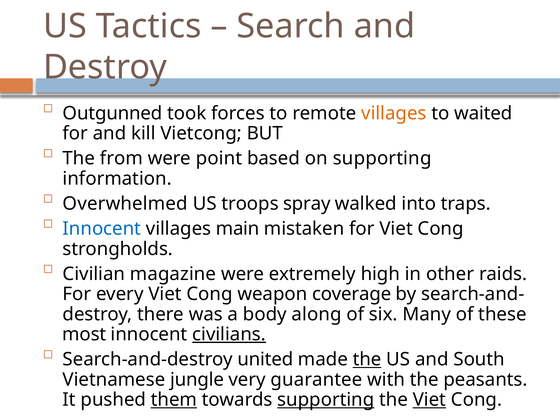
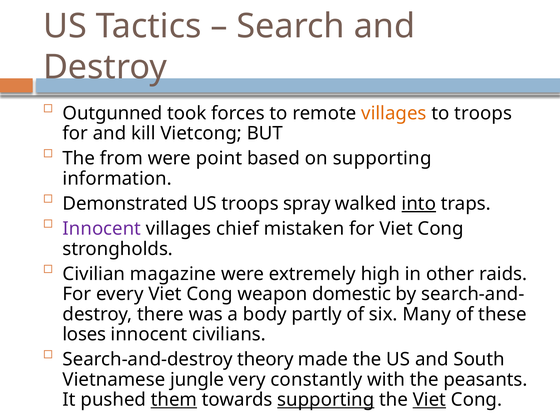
to waited: waited -> troops
Overwhelmed: Overwhelmed -> Demonstrated
into underline: none -> present
Innocent at (102, 229) colour: blue -> purple
main: main -> chief
coverage: coverage -> domestic
along: along -> partly
most: most -> loses
civilians underline: present -> none
united: united -> theory
the at (367, 359) underline: present -> none
guarantee: guarantee -> constantly
